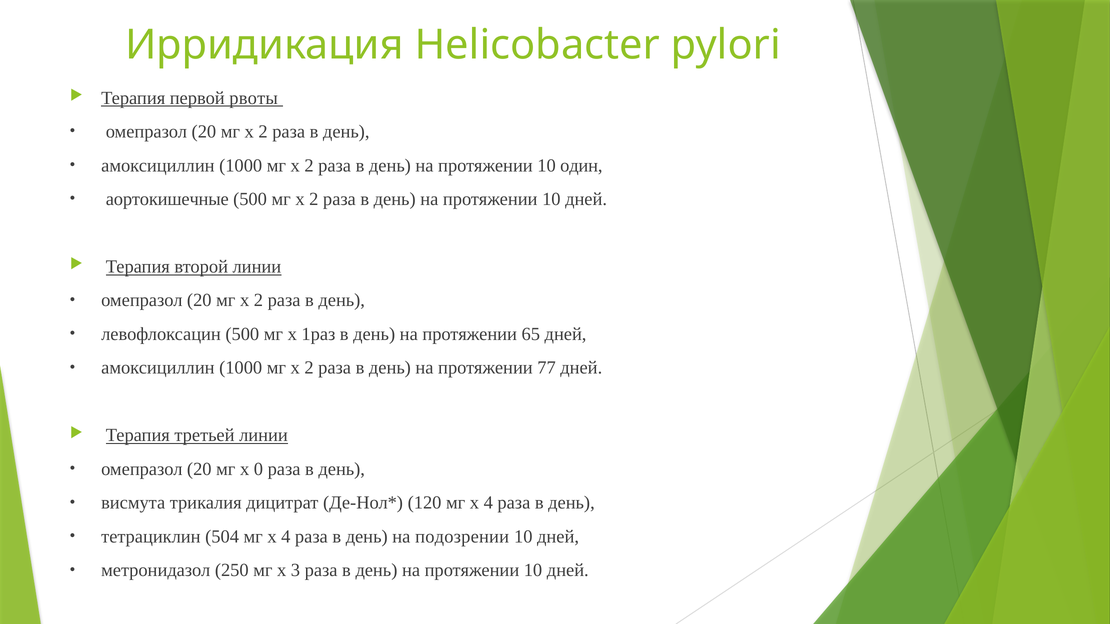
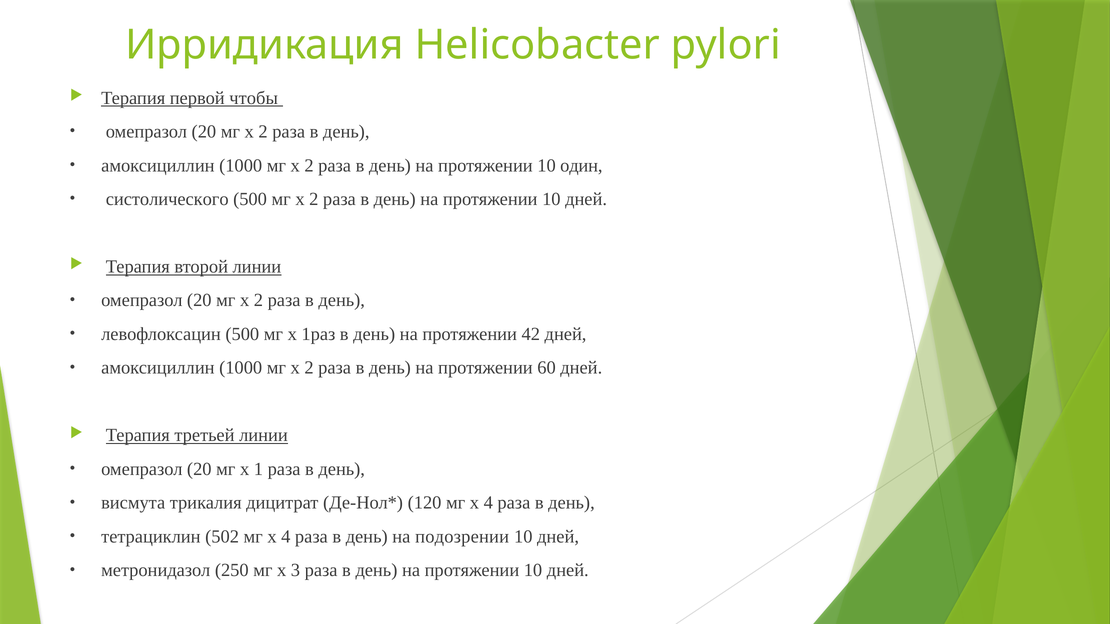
рвоты: рвоты -> чтобы
аортокишечные: аортокишечные -> систолического
65: 65 -> 42
77: 77 -> 60
0: 0 -> 1
504: 504 -> 502
